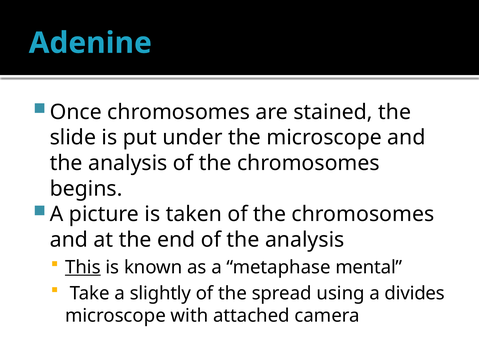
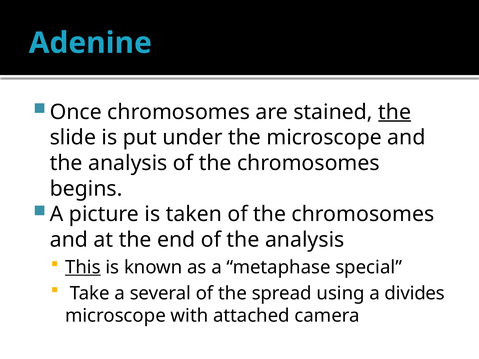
the at (395, 112) underline: none -> present
mental: mental -> special
slightly: slightly -> several
